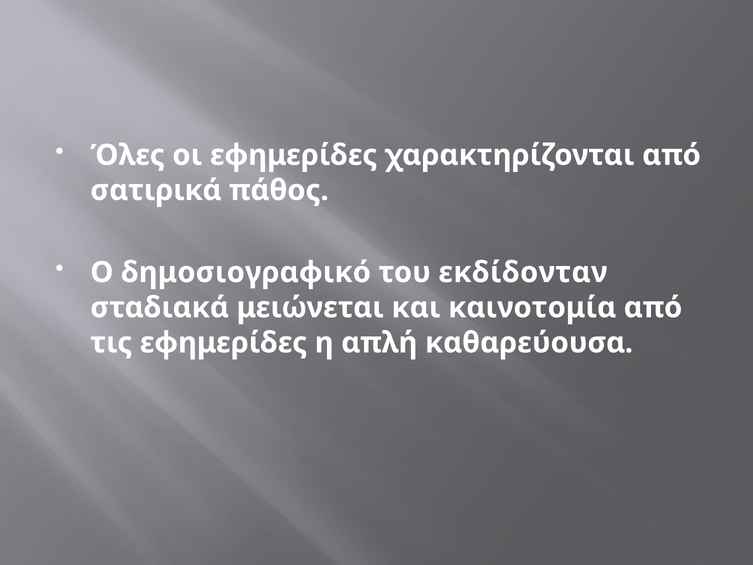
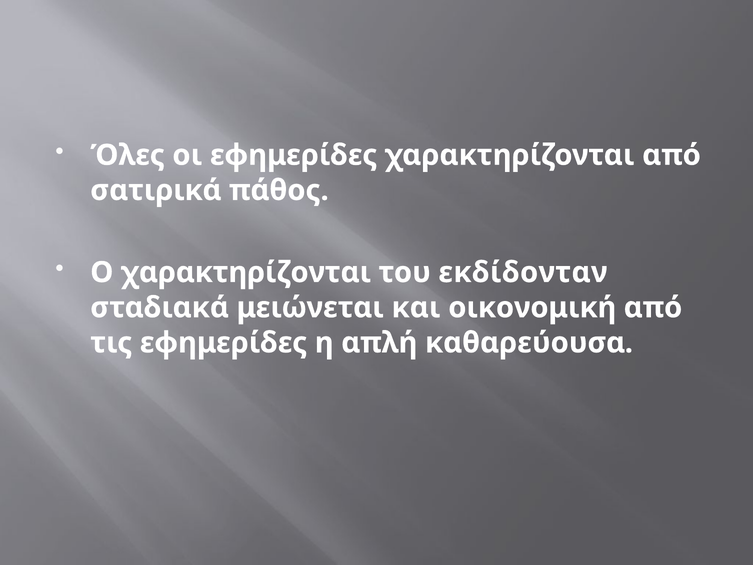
Ο δημοσιογραφικό: δημοσιογραφικό -> χαρακτηρίζονται
καινοτομία: καινοτομία -> οικονομική
